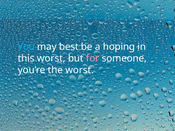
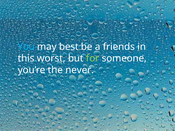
hoping: hoping -> friends
for colour: pink -> light green
the worst: worst -> never
